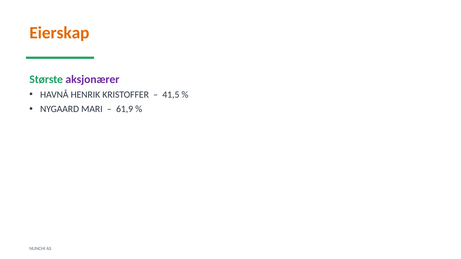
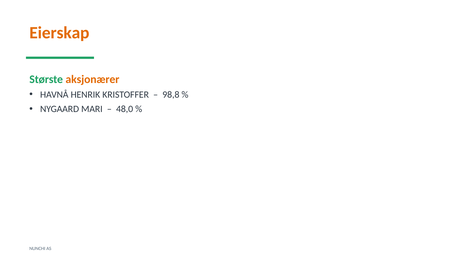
aksjonærer colour: purple -> orange
41,5: 41,5 -> 98,8
61,9: 61,9 -> 48,0
